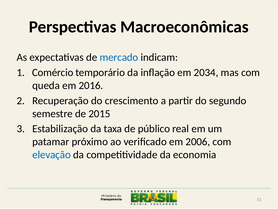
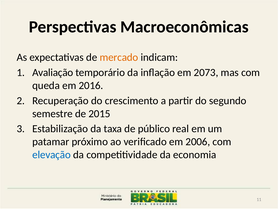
mercado colour: blue -> orange
Comércio: Comércio -> Avaliação
2034: 2034 -> 2073
